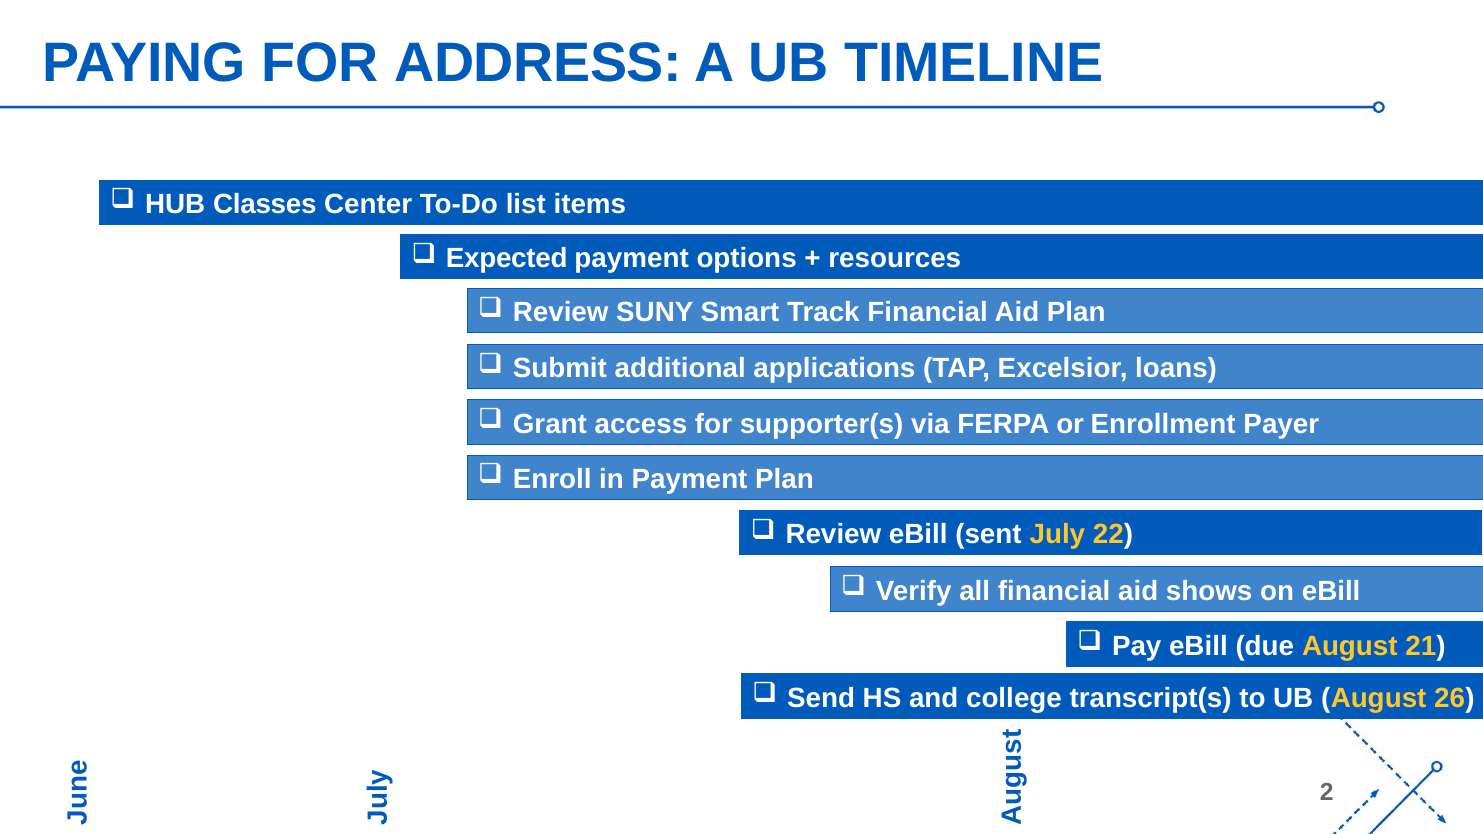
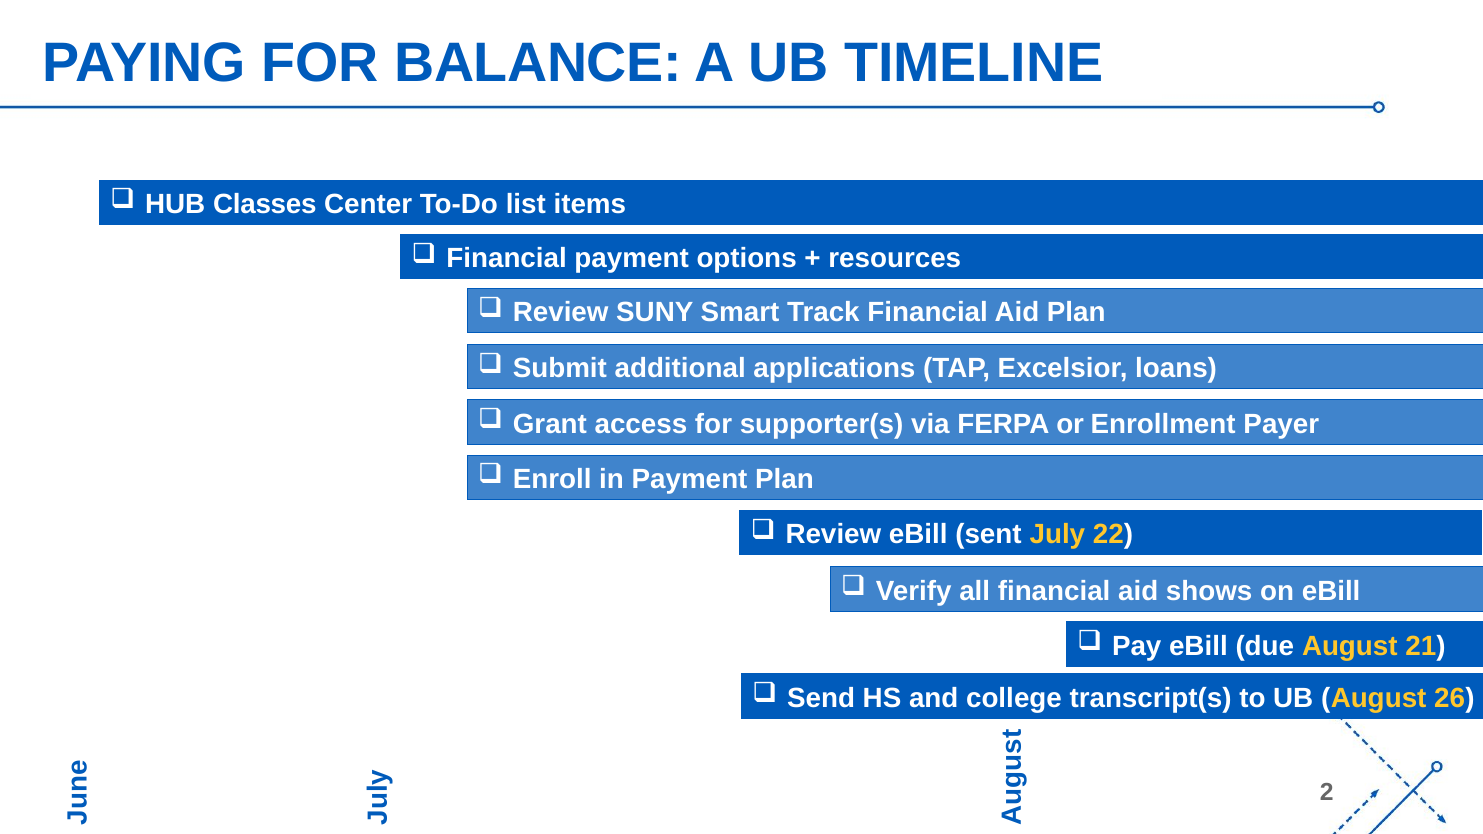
ADDRESS: ADDRESS -> BALANCE
Expected at (507, 259): Expected -> Financial
